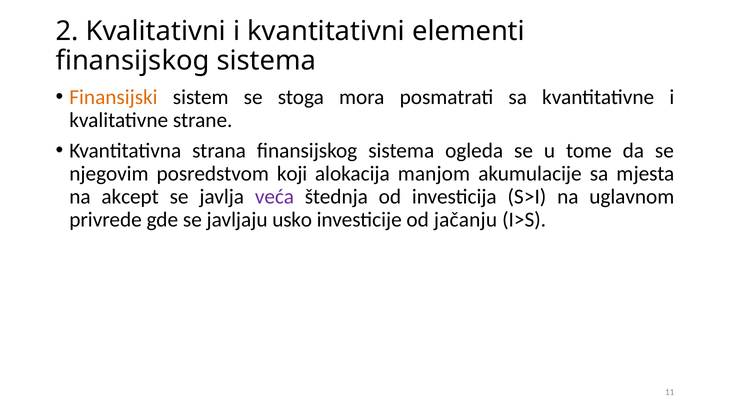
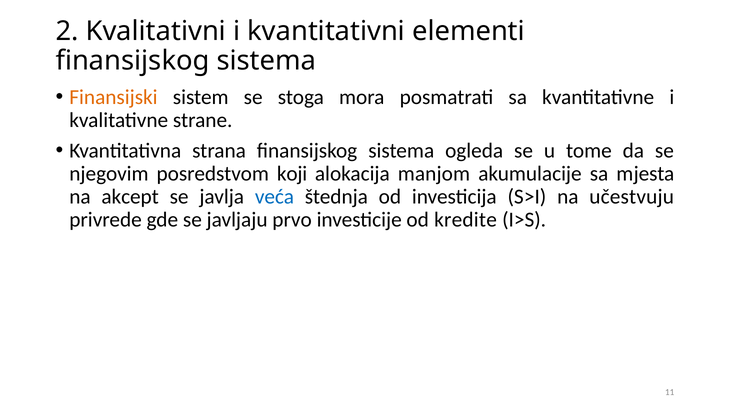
veća colour: purple -> blue
uglavnom: uglavnom -> učestvuju
usko: usko -> prvo
jačanju: jačanju -> kredite
